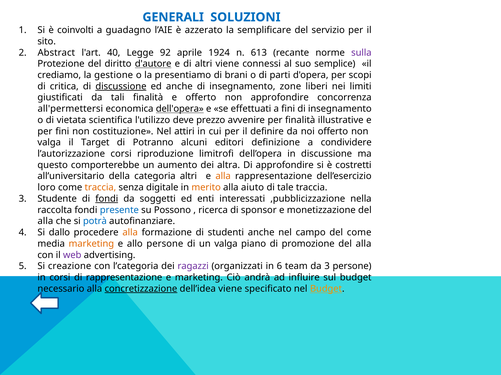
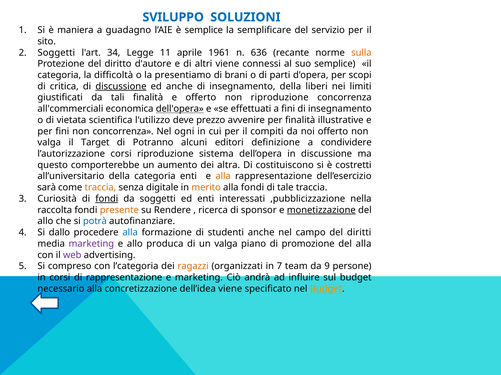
GENERALI: GENERALI -> SVILUPPO
coinvolti: coinvolti -> maniera
è azzerato: azzerato -> semplice
2 Abstract: Abstract -> Soggetti
40: 40 -> 34
92: 92 -> 11
1924: 1924 -> 1961
613: 613 -> 636
sulla colour: purple -> orange
d'autore underline: present -> none
crediamo at (59, 75): crediamo -> categoria
gestione: gestione -> difficoltà
insegnamento zone: zone -> della
non approfondire: approfondire -> riproduzione
all'permettersi: all'permettersi -> all'commerciali
non costituzione: costituzione -> concorrenza
attiri: attiri -> ogni
definire: definire -> compiti
limitrofi: limitrofi -> sistema
Di approfondire: approfondire -> costituiscono
categoria altri: altri -> enti
loro: loro -> sarà
alla aiuto: aiuto -> fondi
Studente: Studente -> Curiosità
presente colour: blue -> orange
Possono: Possono -> Rendere
monetizzazione underline: none -> present
alla at (45, 222): alla -> allo
alla at (130, 233) colour: orange -> blue
del come: come -> diritti
marketing at (91, 244) colour: orange -> purple
allo persone: persone -> produca
creazione: creazione -> compreso
ragazzi colour: purple -> orange
6: 6 -> 7
da 3: 3 -> 9
concretizzazione underline: present -> none
